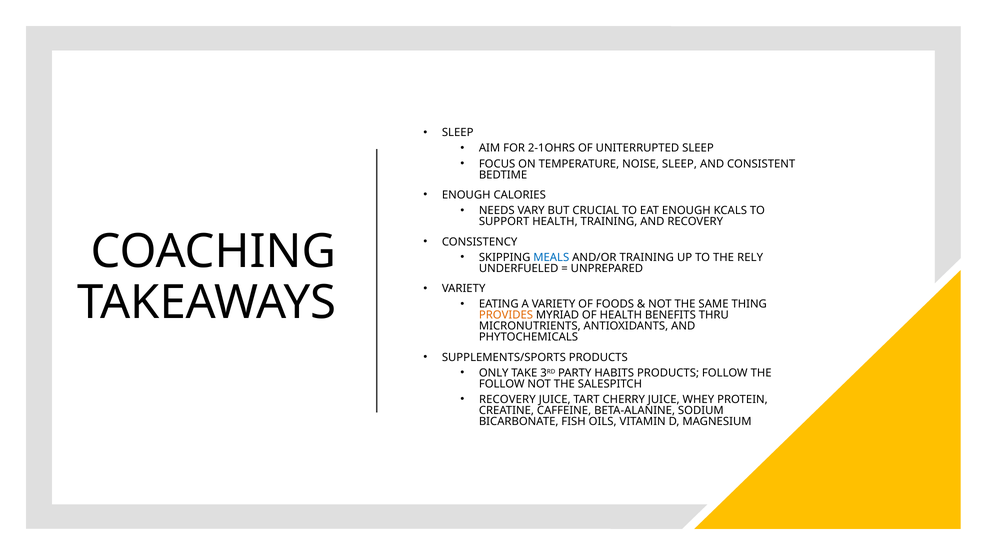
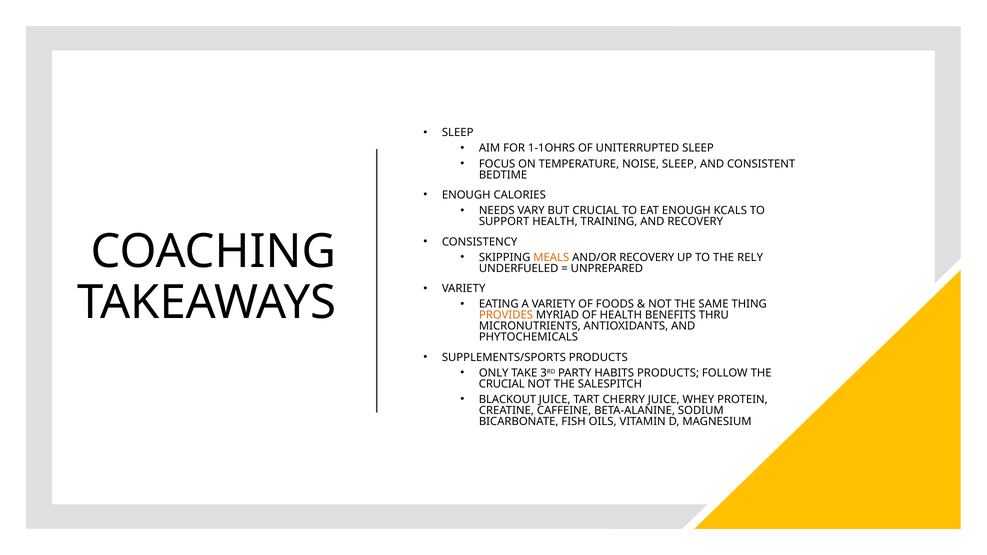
2-1OHRS: 2-1OHRS -> 1-1OHRS
MEALS colour: blue -> orange
AND/OR TRAINING: TRAINING -> RECOVERY
FOLLOW at (502, 384): FOLLOW -> CRUCIAL
RECOVERY at (507, 400): RECOVERY -> BLACKOUT
